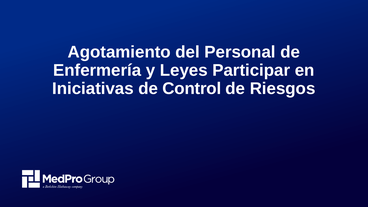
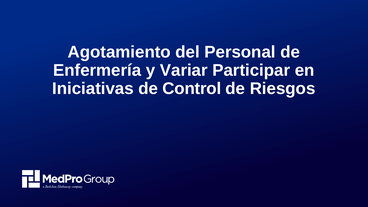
Leyes: Leyes -> Variar
